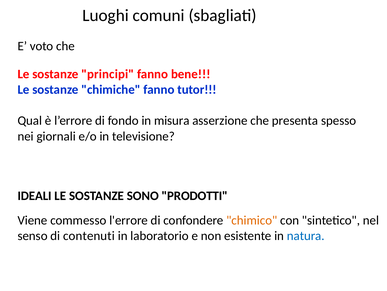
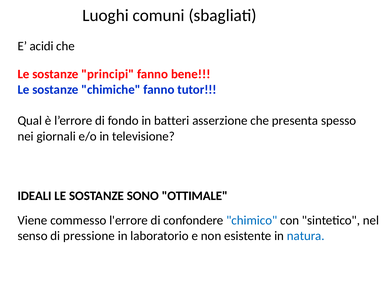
voto: voto -> acidi
misura: misura -> batteri
PRODOTTI: PRODOTTI -> OTTIMALE
chimico colour: orange -> blue
contenuti: contenuti -> pressione
